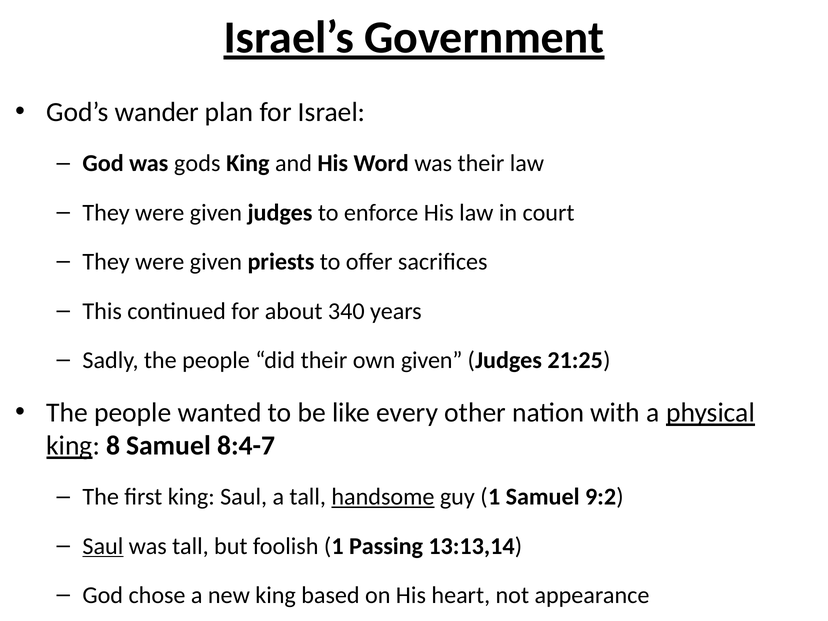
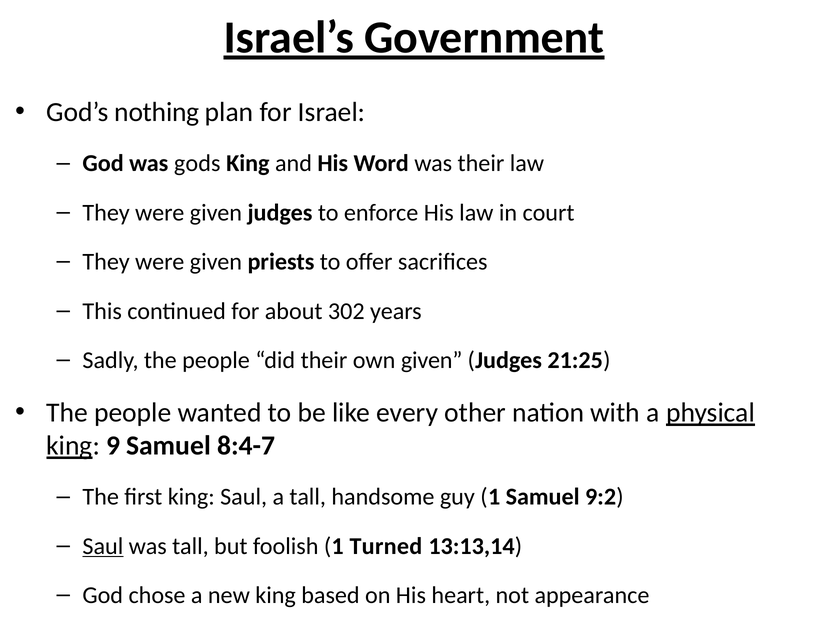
wander: wander -> nothing
340: 340 -> 302
8: 8 -> 9
handsome underline: present -> none
Passing: Passing -> Turned
